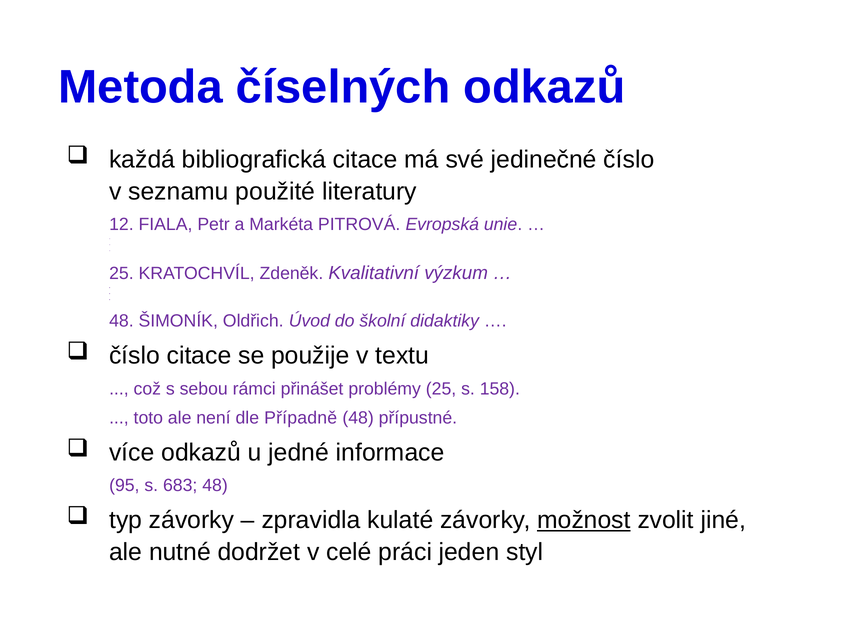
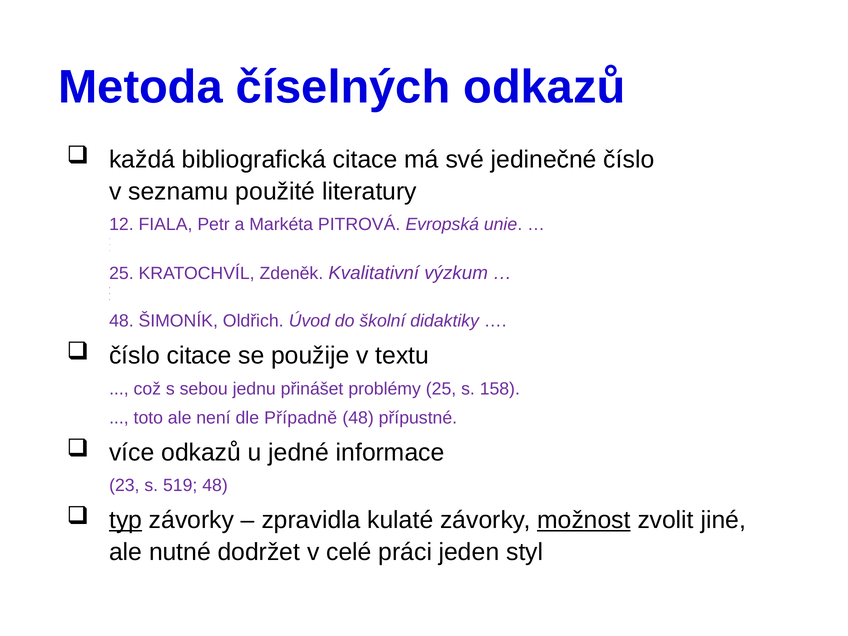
rámci: rámci -> jednu
95: 95 -> 23
683: 683 -> 519
typ underline: none -> present
